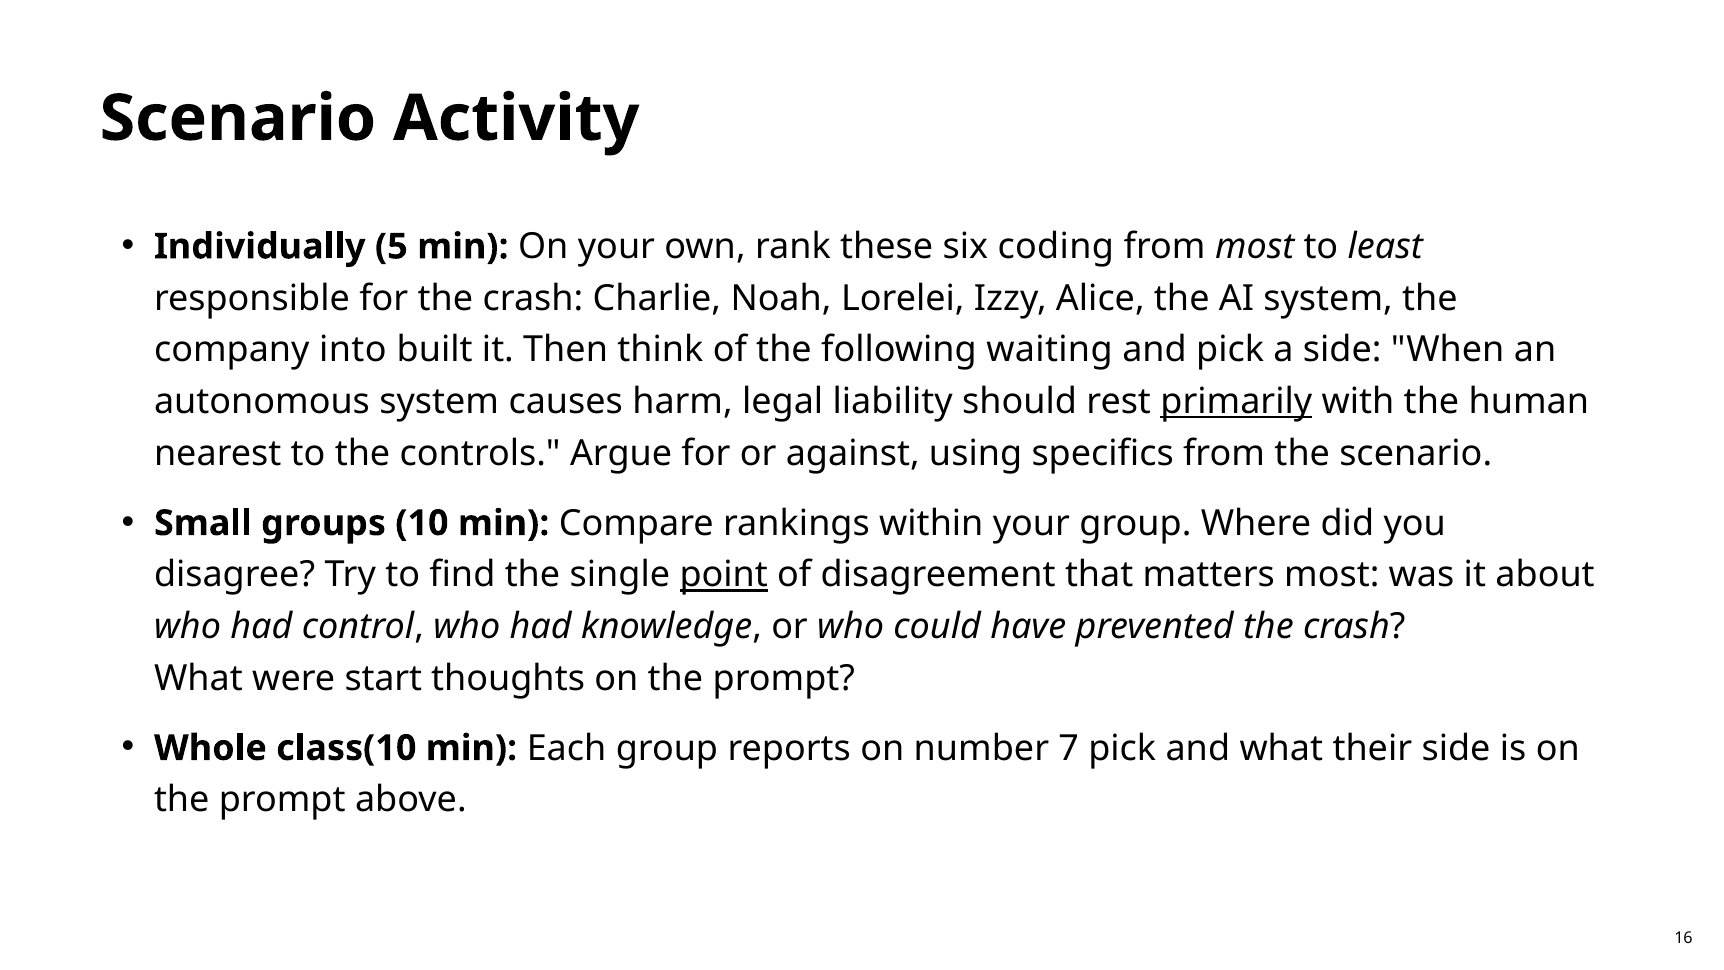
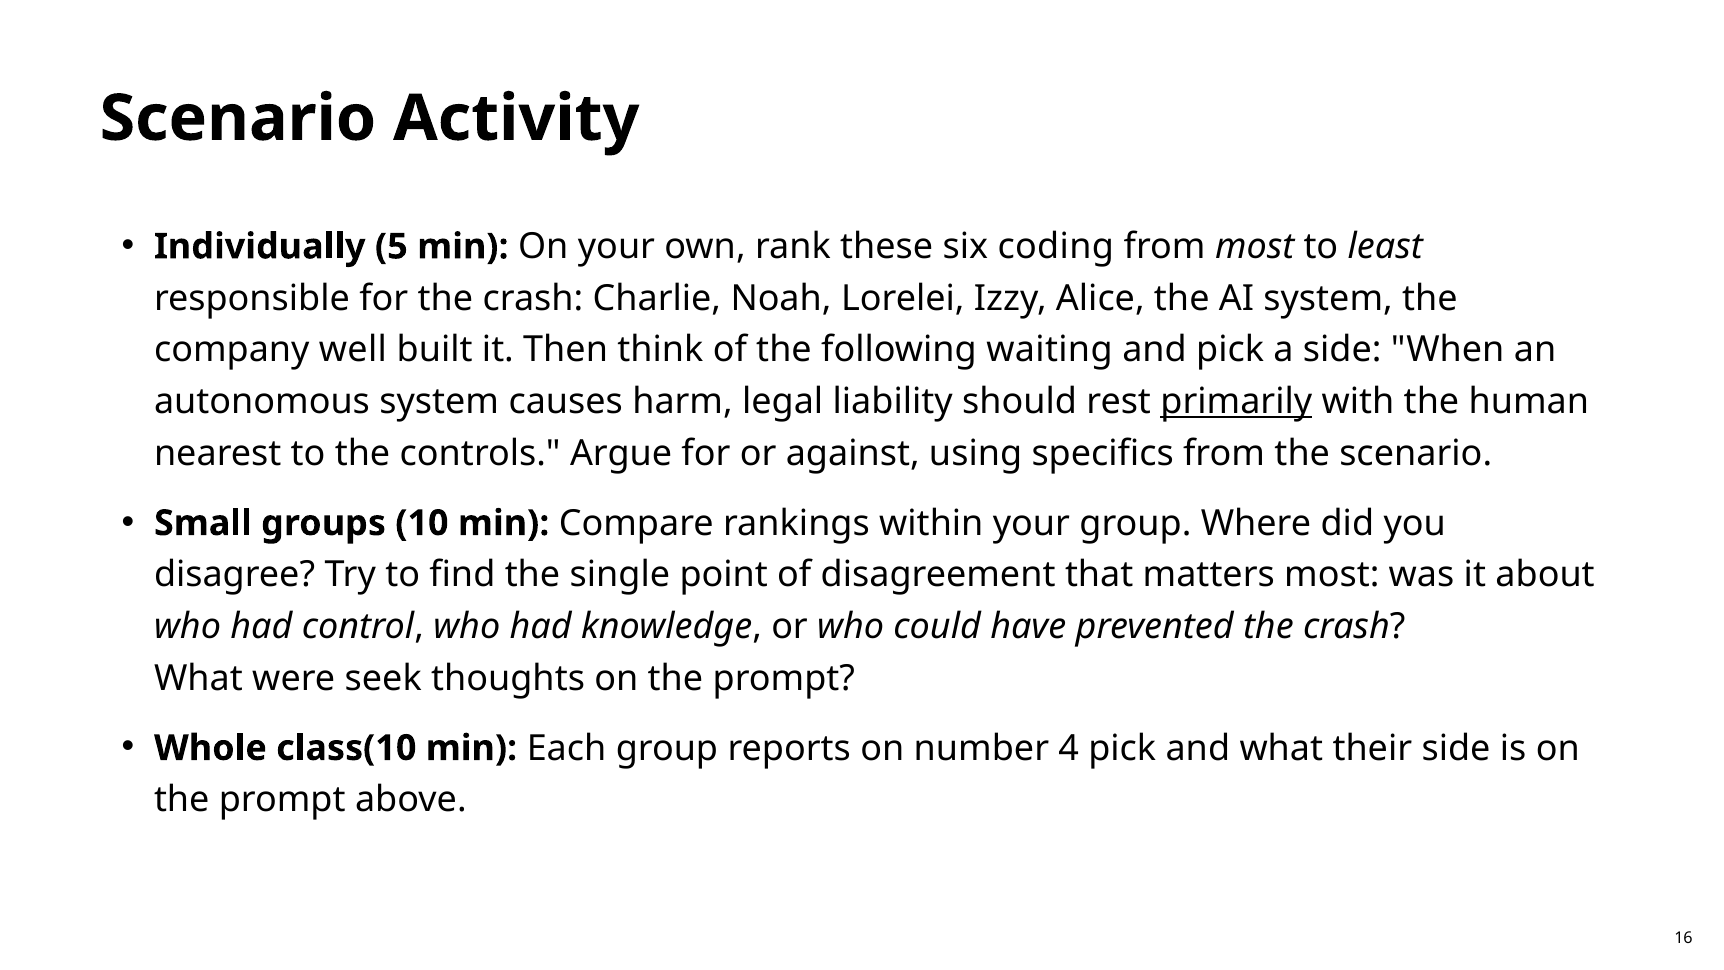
into: into -> well
point underline: present -> none
start: start -> seek
7: 7 -> 4
